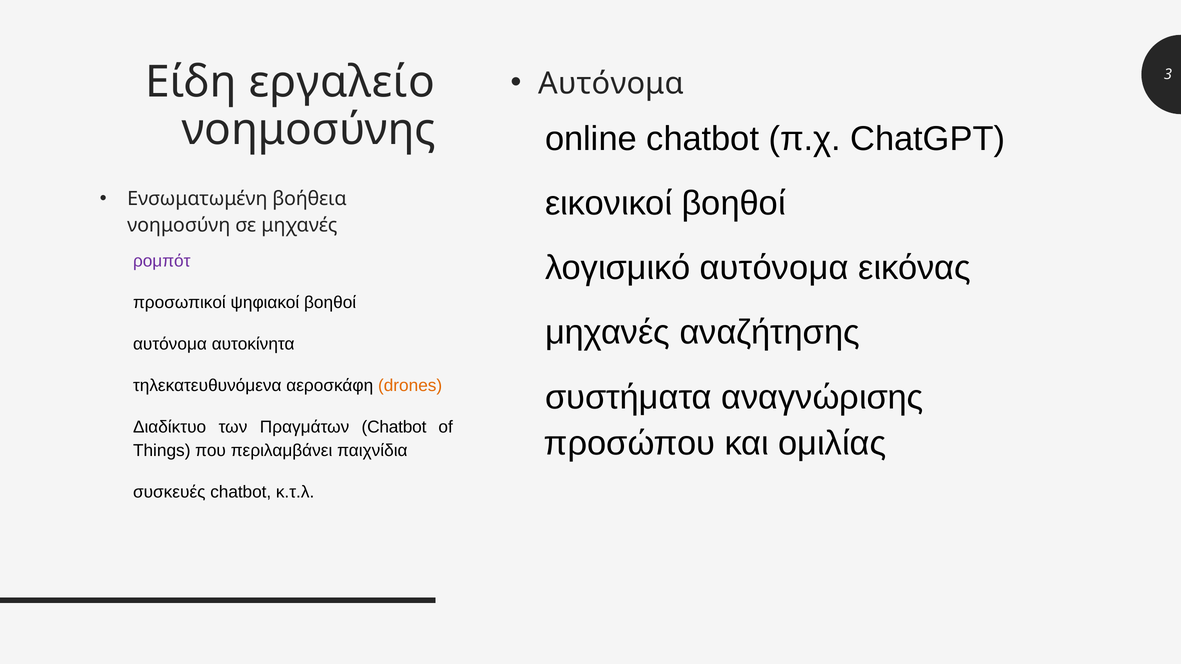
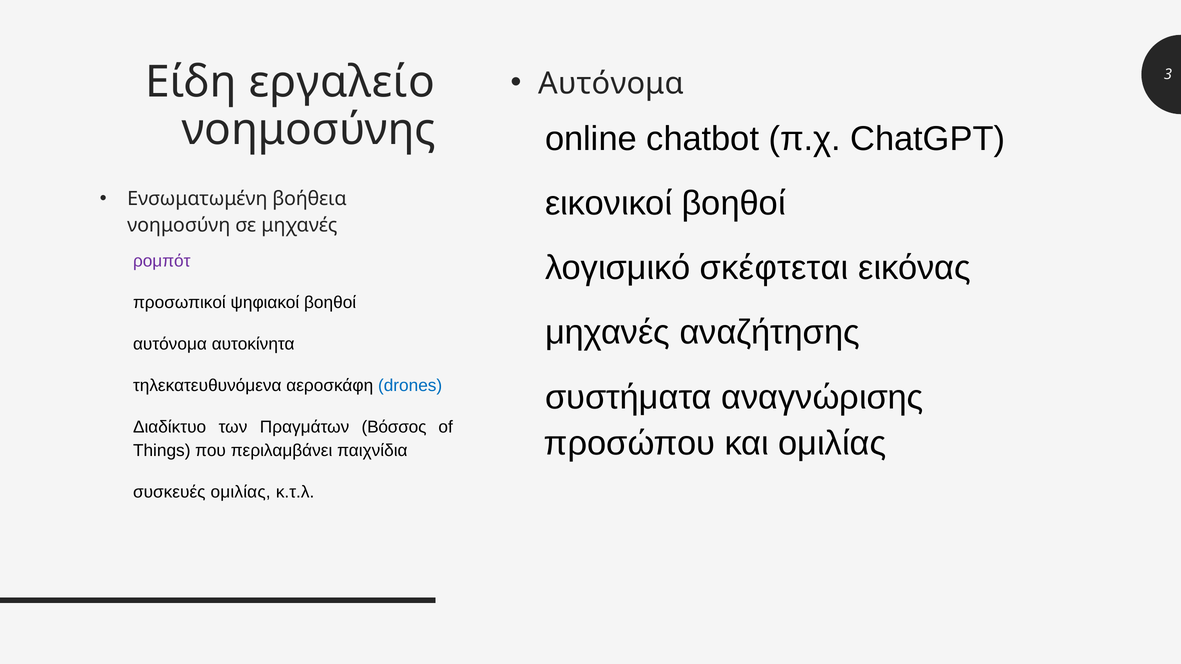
αυτόνομα at (774, 268): αυτόνομα -> σκέφτεται
drones colour: orange -> blue
Πραγμάτων Chatbot: Chatbot -> Βόσσος
συσκευές chatbot: chatbot -> ομιλίας
